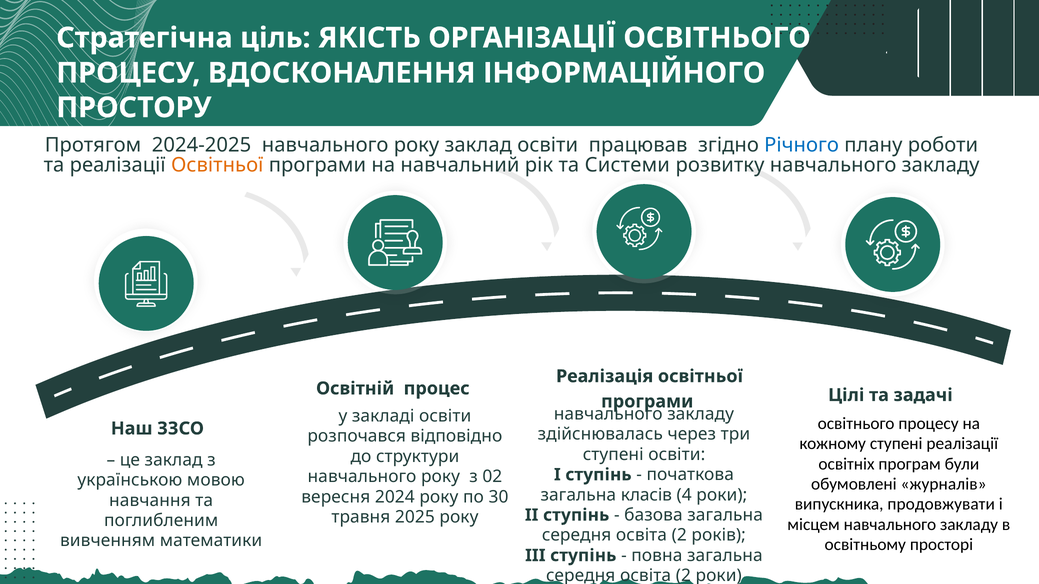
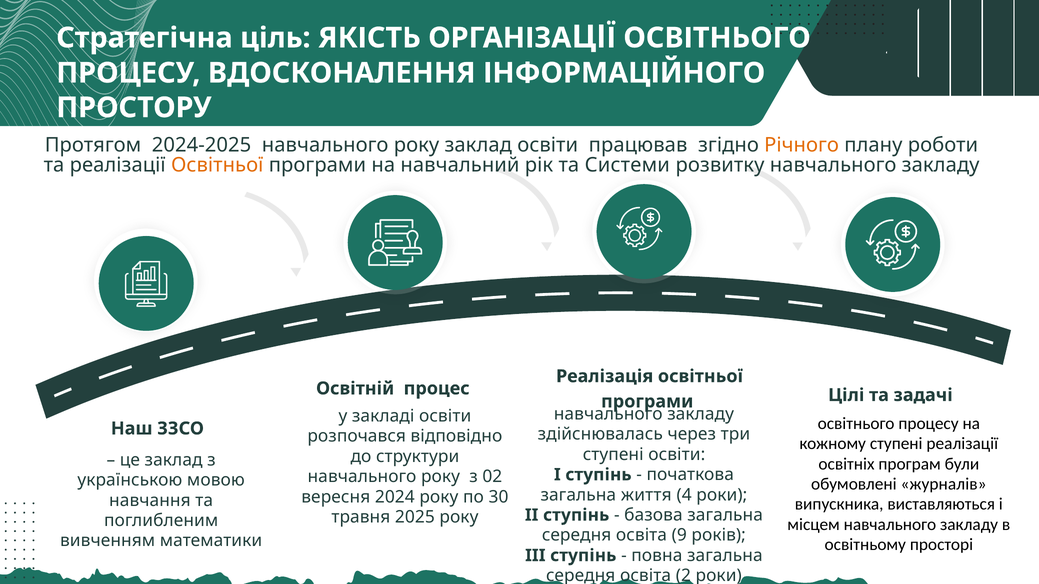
Річного colour: blue -> orange
класів: класів -> життя
продовжувати: продовжувати -> виставляються
2 at (679, 536): 2 -> 9
